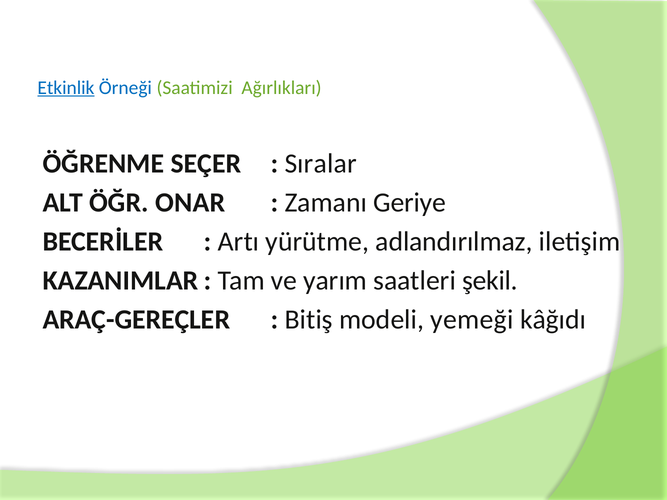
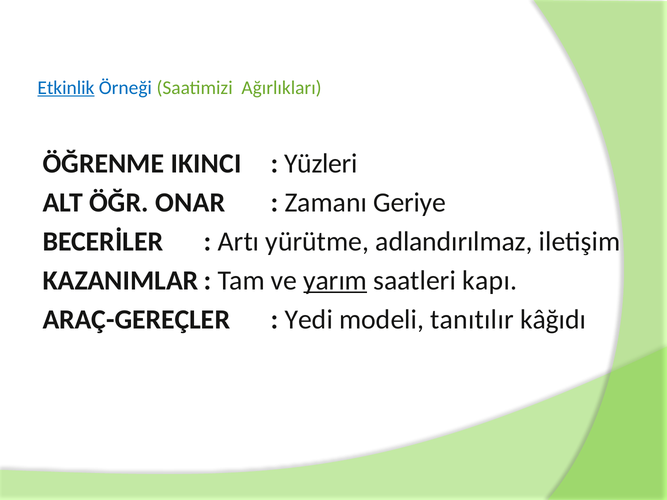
SEÇER: SEÇER -> IKINCI
Sıralar: Sıralar -> Yüzleri
yarım underline: none -> present
şekil: şekil -> kapı
Bitiş: Bitiş -> Yedi
yemeği: yemeği -> tanıtılır
